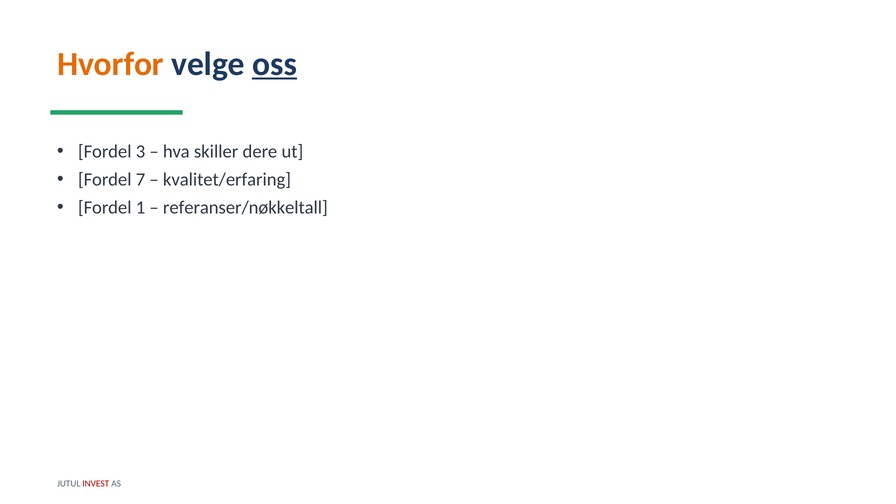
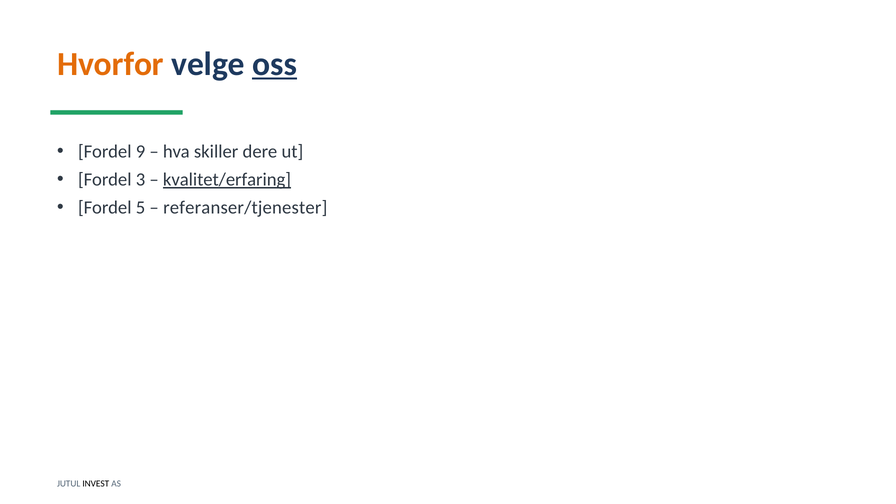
3: 3 -> 9
7: 7 -> 3
kvalitet/erfaring underline: none -> present
1: 1 -> 5
referanser/nøkkeltall: referanser/nøkkeltall -> referanser/tjenester
INVEST colour: red -> black
